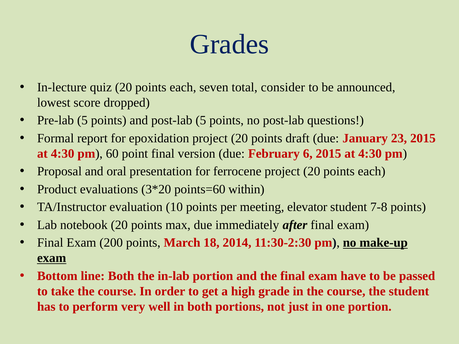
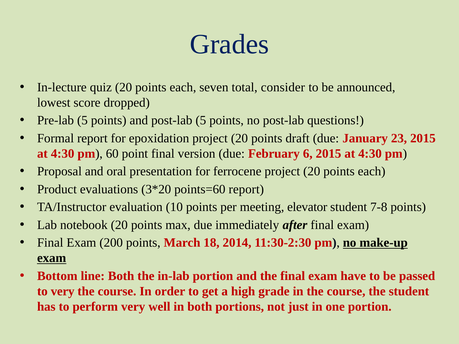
points=60 within: within -> report
to take: take -> very
